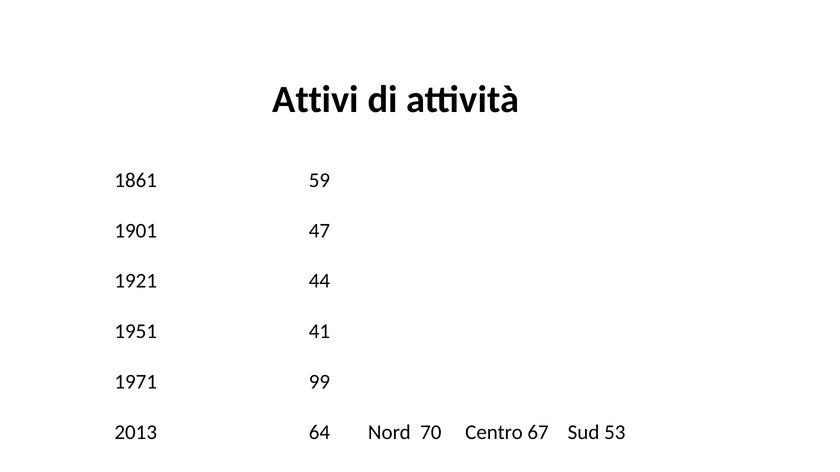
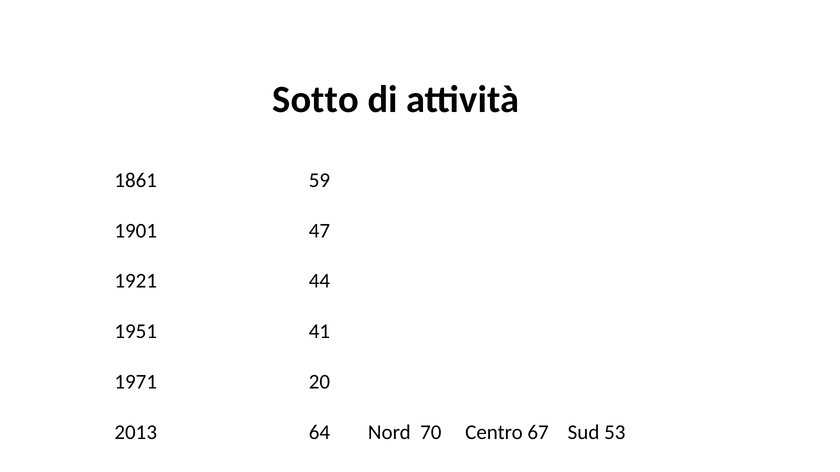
Attivi: Attivi -> Sotto
99: 99 -> 20
